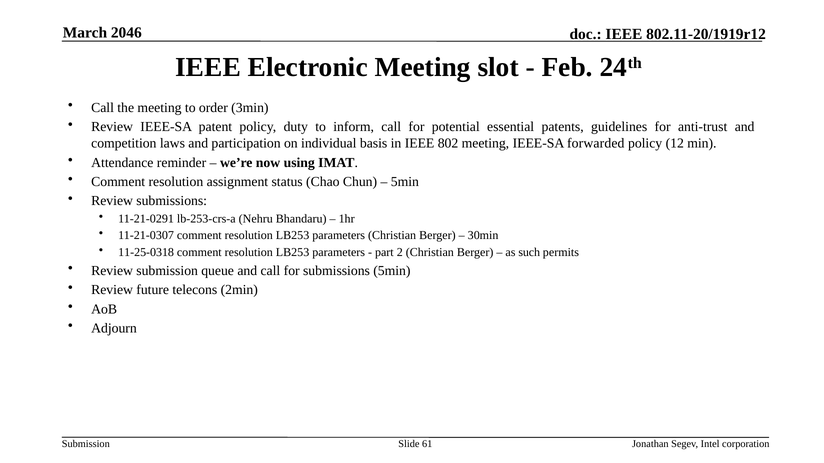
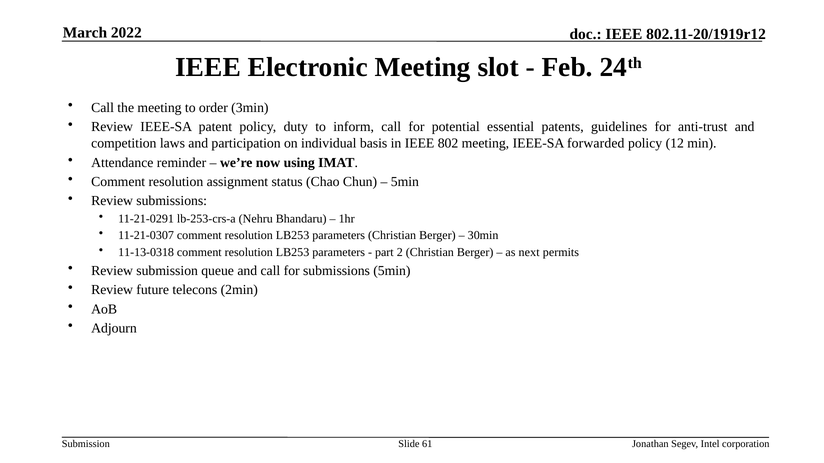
2046: 2046 -> 2022
11-25-0318: 11-25-0318 -> 11-13-0318
such: such -> next
